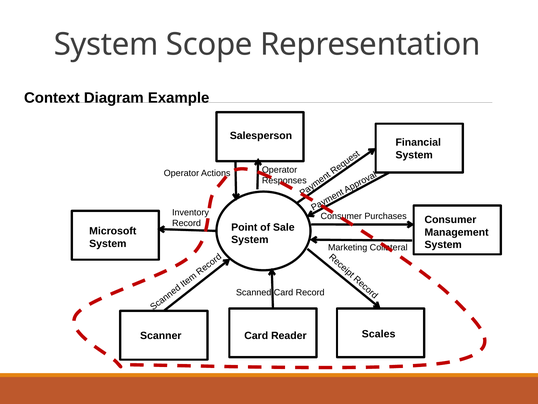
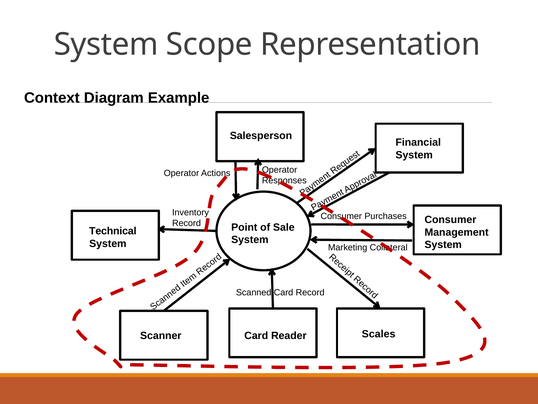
Microsoft: Microsoft -> Technical
